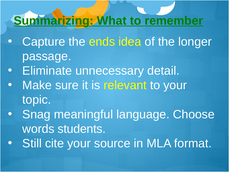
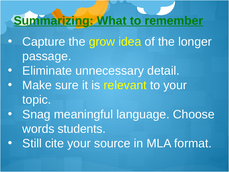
ends: ends -> grow
